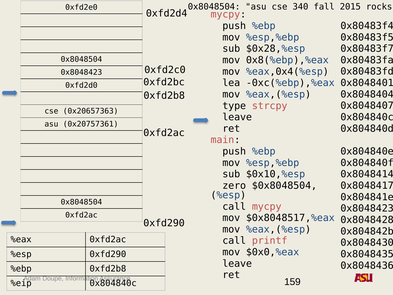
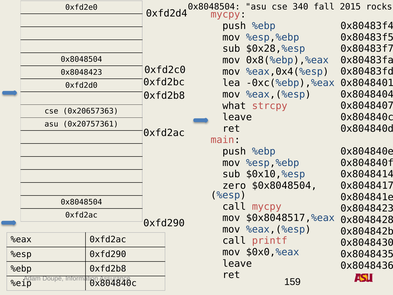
type: type -> what
